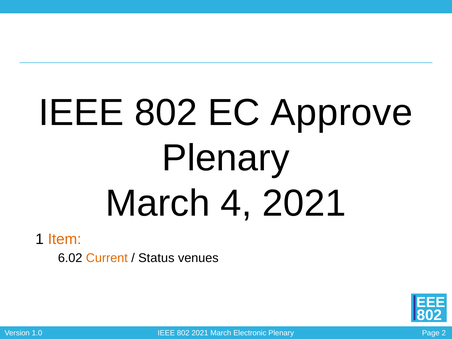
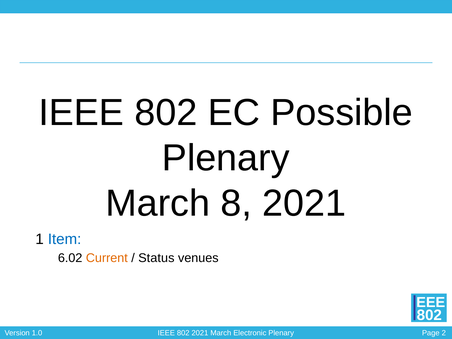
Approve: Approve -> Possible
4: 4 -> 8
Item colour: orange -> blue
